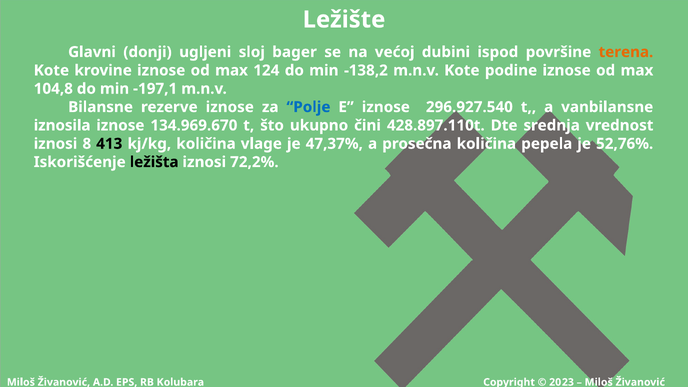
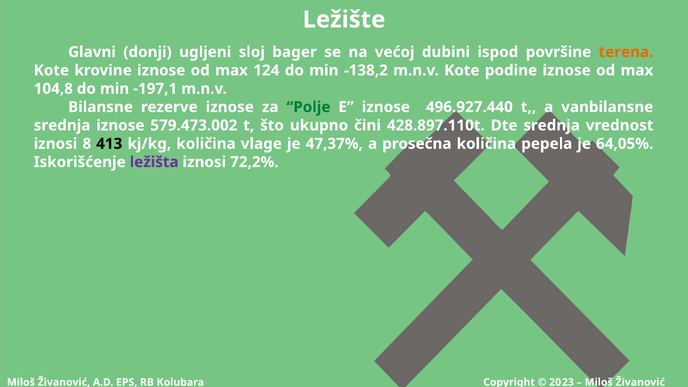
Polje colour: blue -> green
296.927.540: 296.927.540 -> 496.927.440
iznosila at (62, 125): iznosila -> srednja
134.969.670: 134.969.670 -> 579.473.002
52,76%: 52,76% -> 64,05%
ležišta colour: black -> purple
